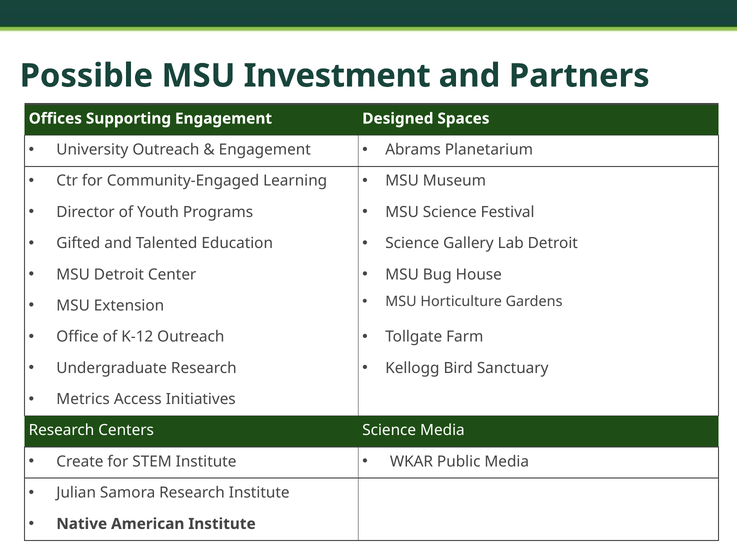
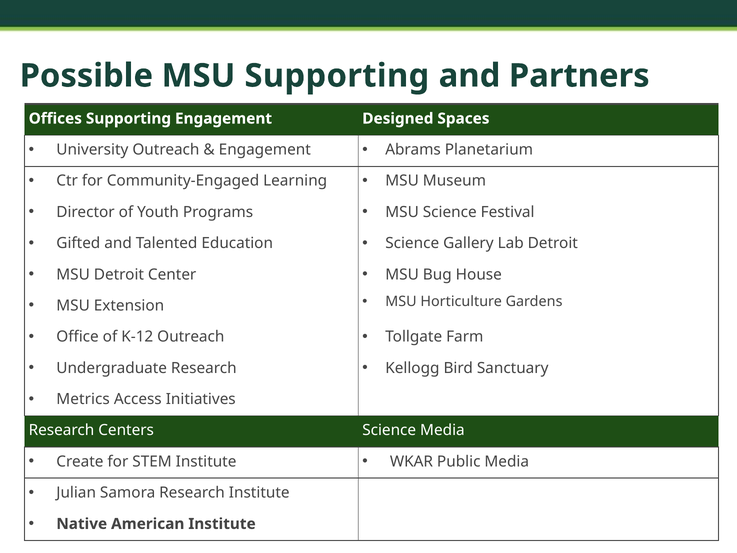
MSU Investment: Investment -> Supporting
